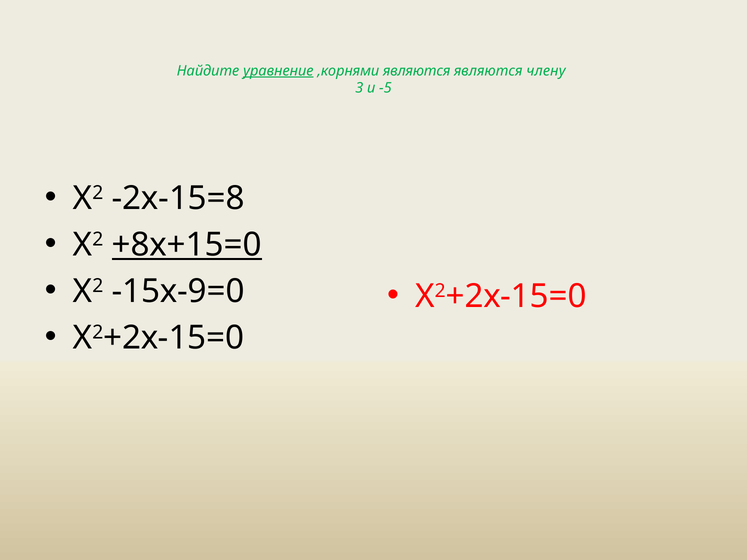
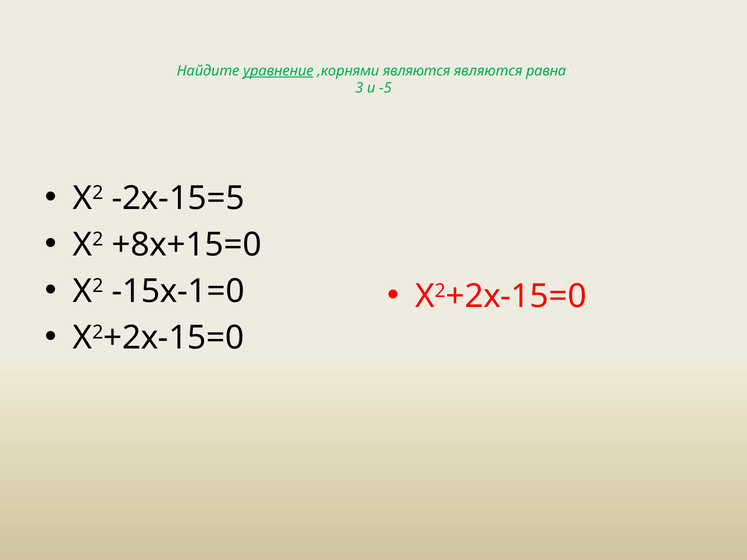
члену: члену -> равна
-2х-15=8: -2х-15=8 -> -2х-15=5
+8х+15=0 underline: present -> none
-15х-9=0: -15х-9=0 -> -15х-1=0
